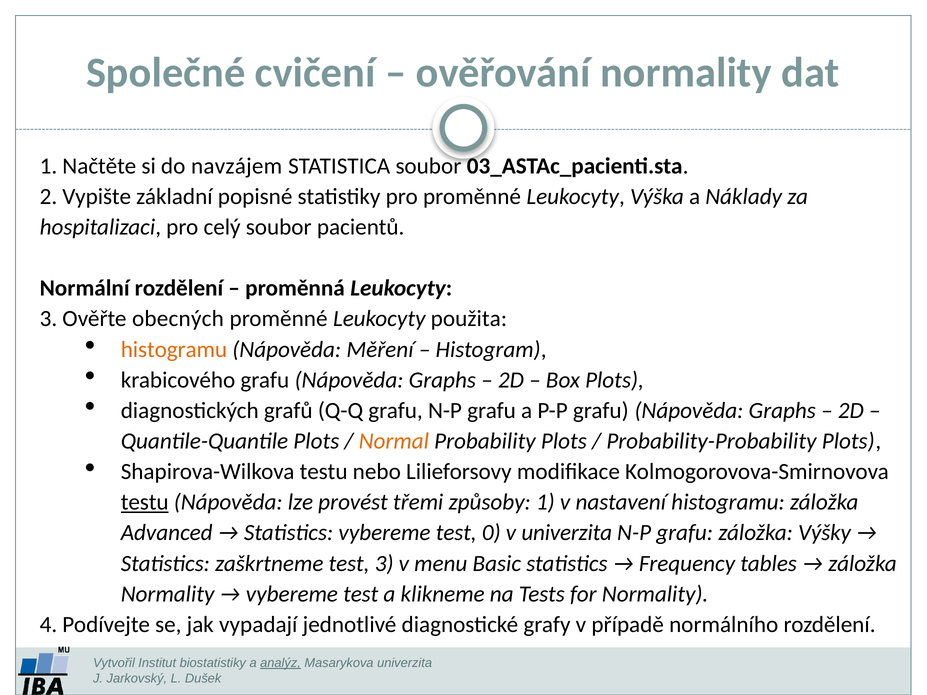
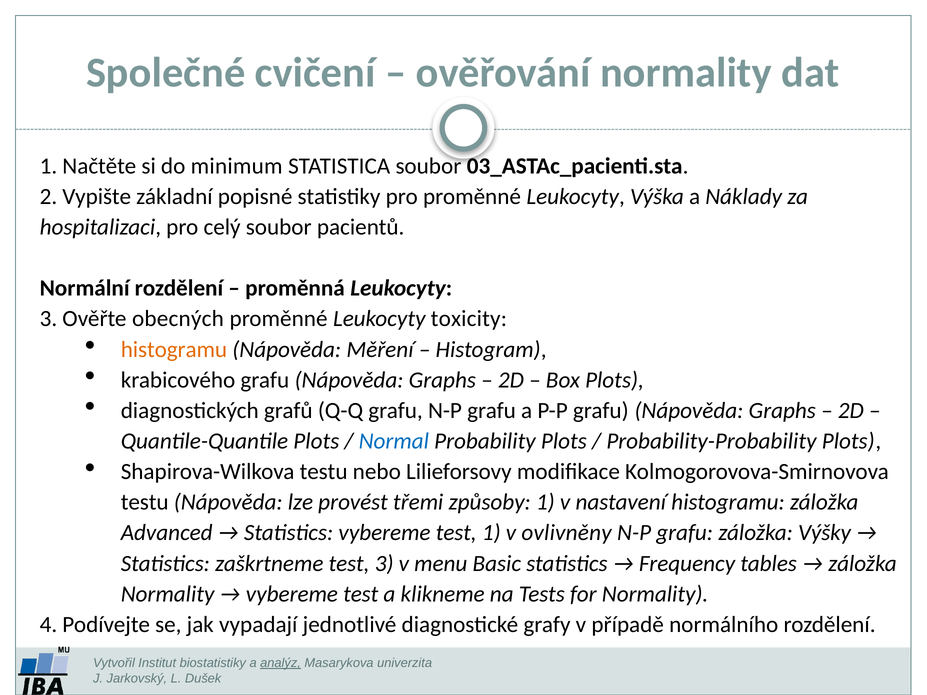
navzájem: navzájem -> minimum
použita: použita -> toxicity
Normal colour: orange -> blue
testu at (145, 502) underline: present -> none
test 0: 0 -> 1
v univerzita: univerzita -> ovlivněny
